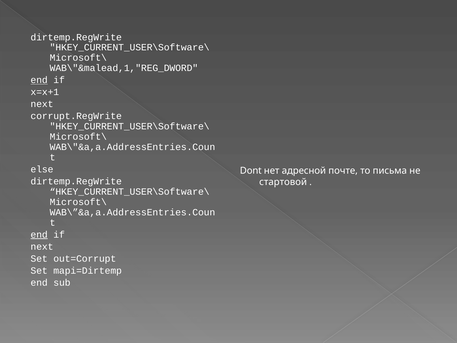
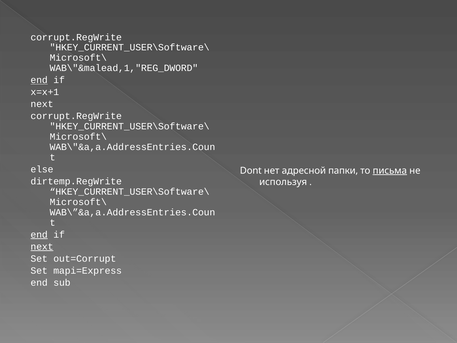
dirtemp.RegWrite at (76, 37): dirtemp.RegWrite -> corrupt.RegWrite
почте: почте -> папки
письма underline: none -> present
стартовой: стартовой -> используя
next at (42, 246) underline: none -> present
mapi=Dirtemp: mapi=Dirtemp -> mapi=Express
